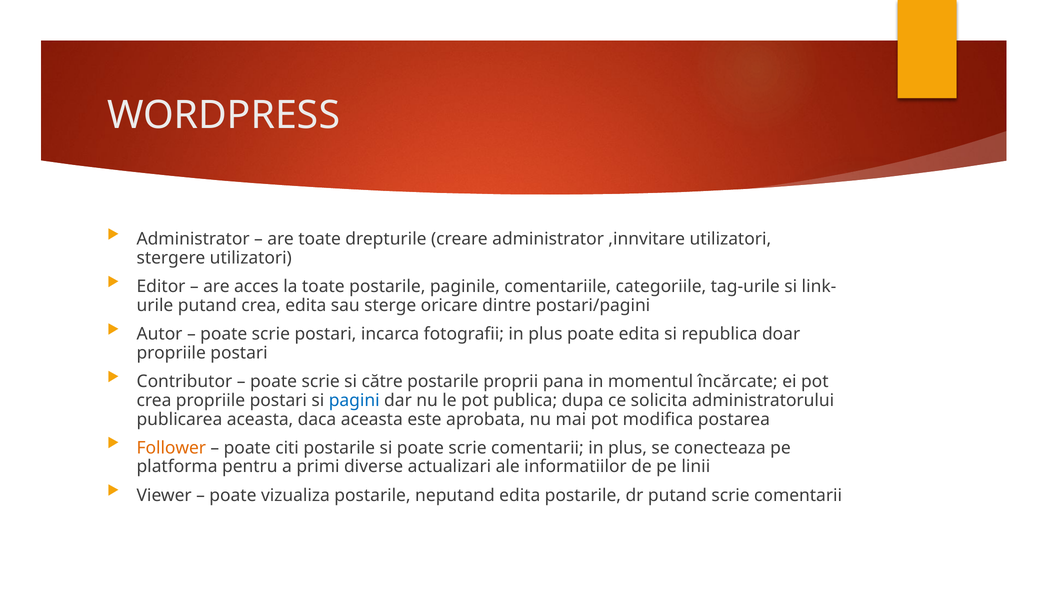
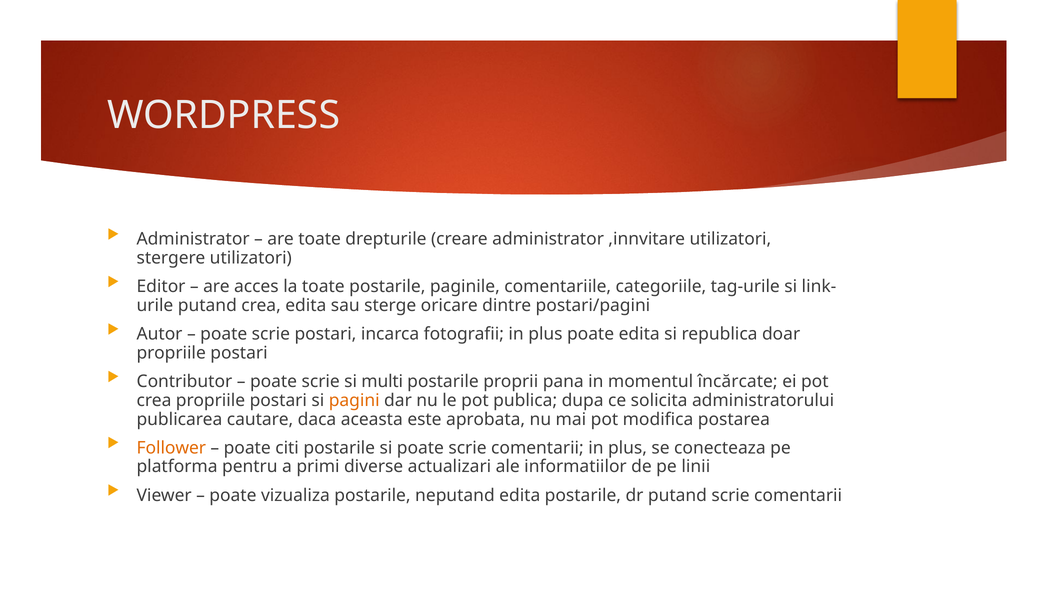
către: către -> multi
pagini colour: blue -> orange
publicarea aceasta: aceasta -> cautare
